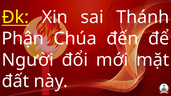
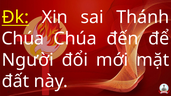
Phận at (23, 39): Phận -> Chúa
